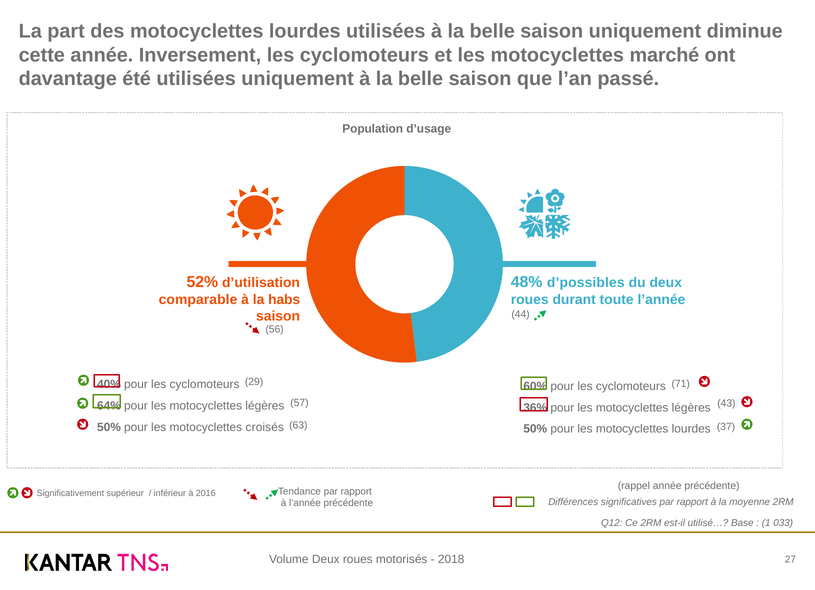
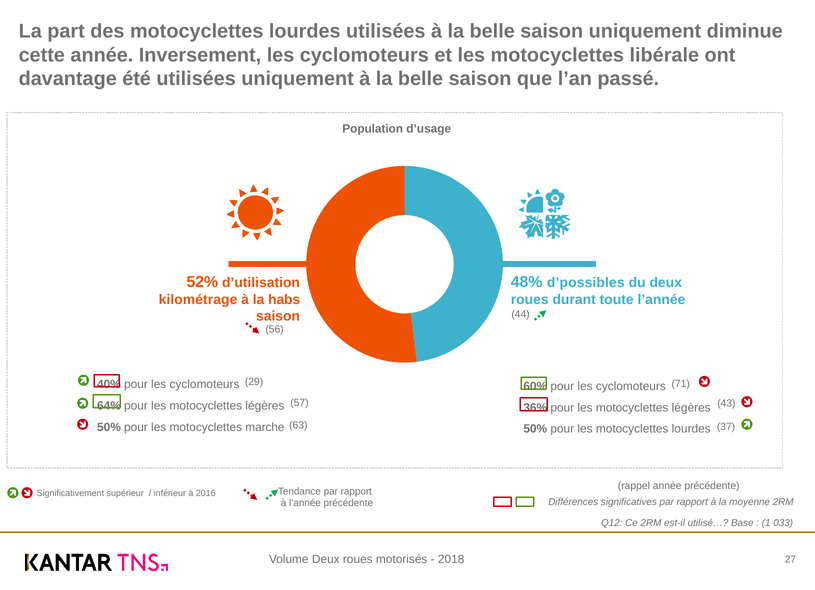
marché: marché -> libérale
comparable: comparable -> kilométrage
croisés: croisés -> marche
